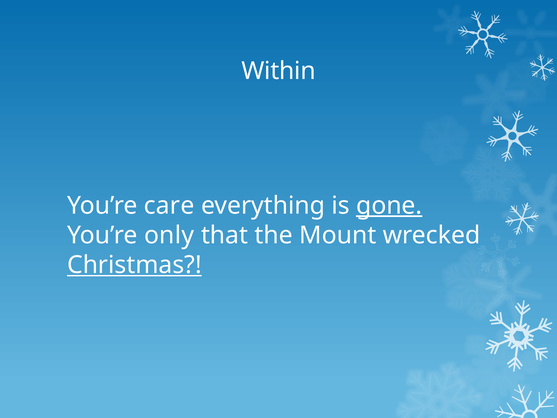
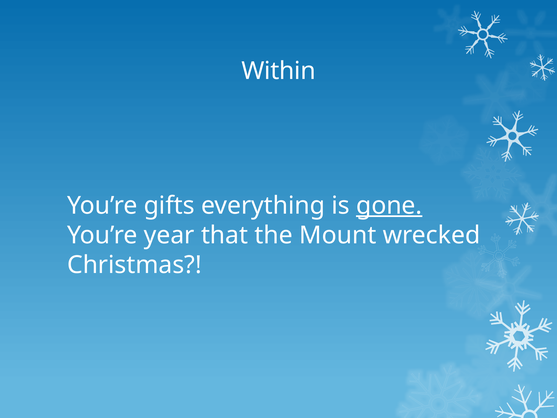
care: care -> gifts
only: only -> year
Christmas underline: present -> none
